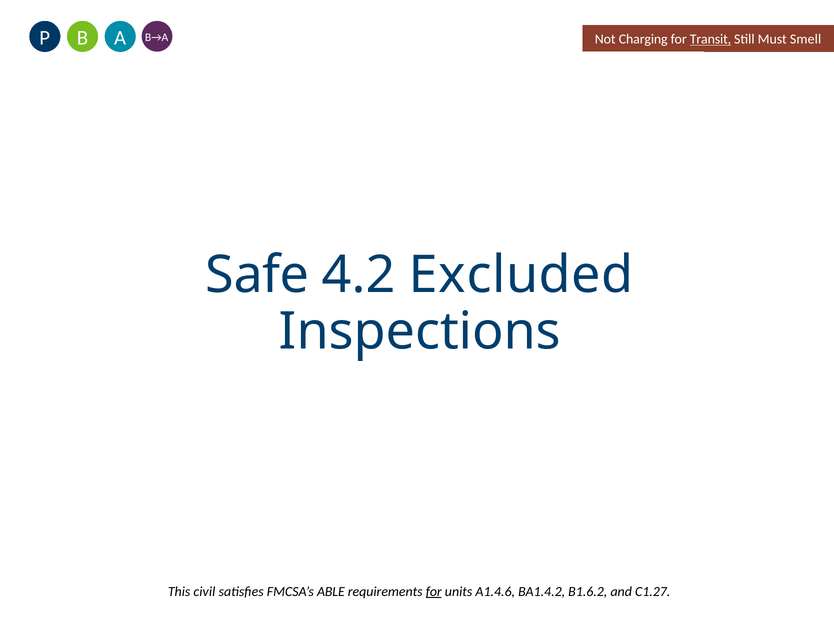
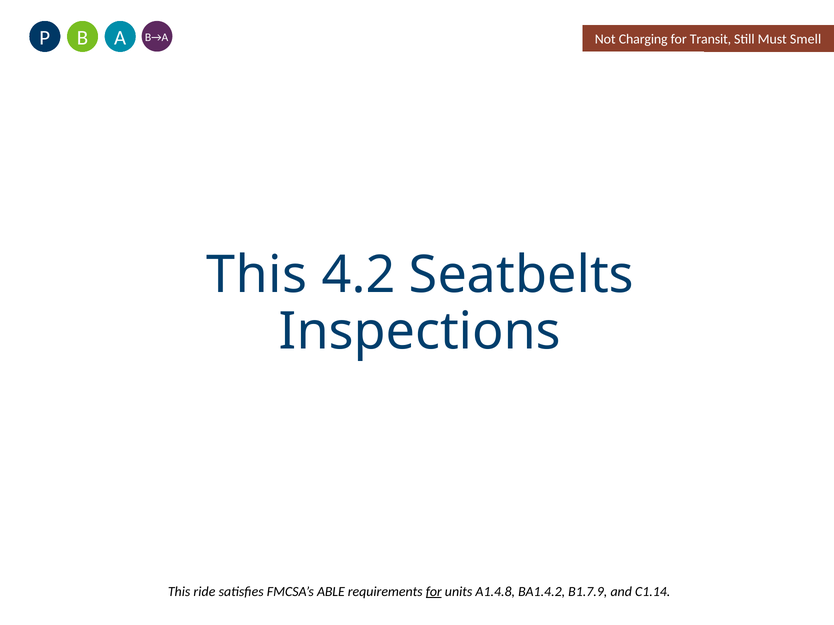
Transit underline: present -> none
Safe at (257, 275): Safe -> This
Excluded: Excluded -> Seatbelts
civil: civil -> ride
A1.4.6: A1.4.6 -> A1.4.8
B1.6.2: B1.6.2 -> B1.7.9
C1.27: C1.27 -> C1.14
